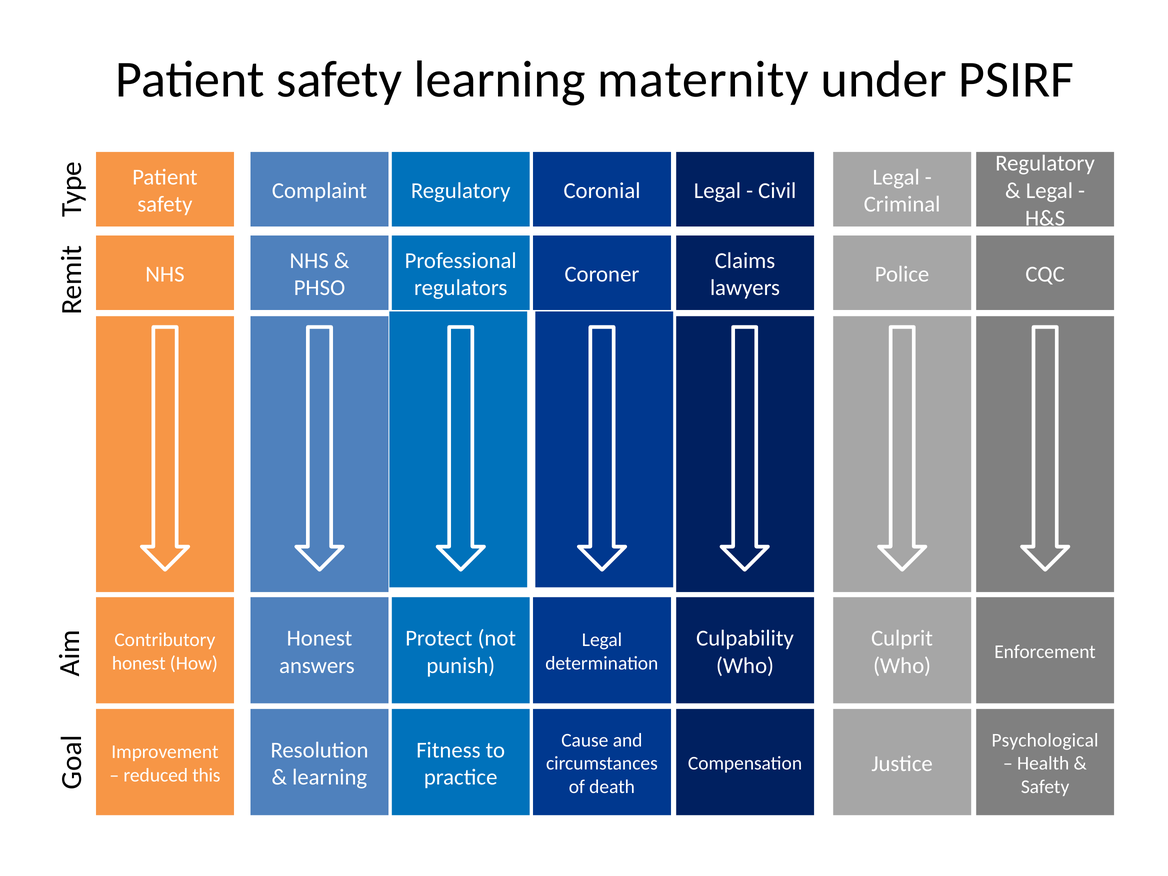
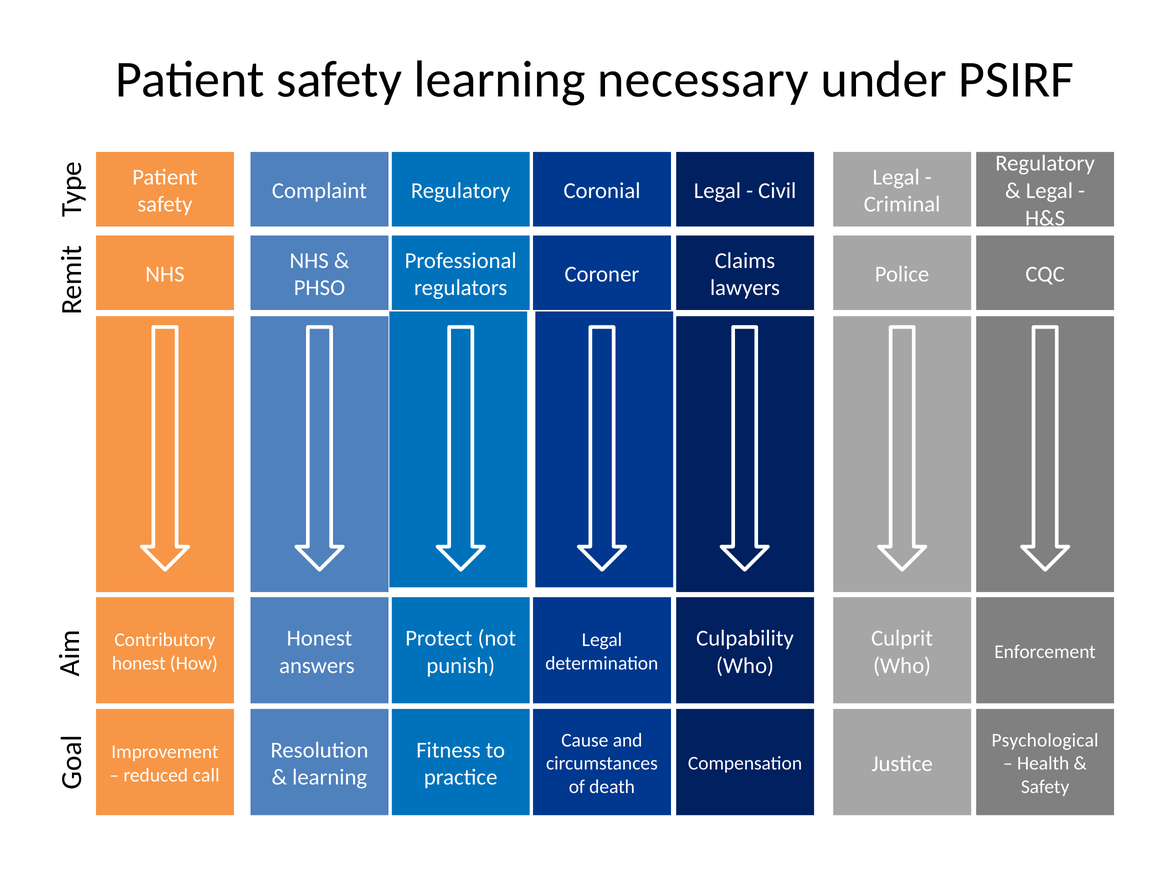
maternity: maternity -> necessary
this: this -> call
